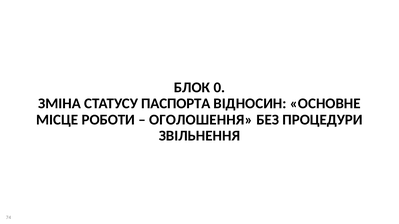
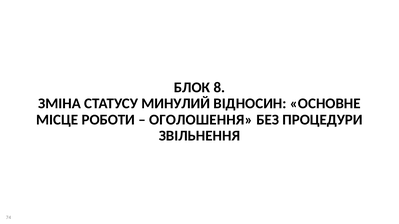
0: 0 -> 8
ПАСПОРТА: ПАСПОРТА -> МИНУЛИЙ
